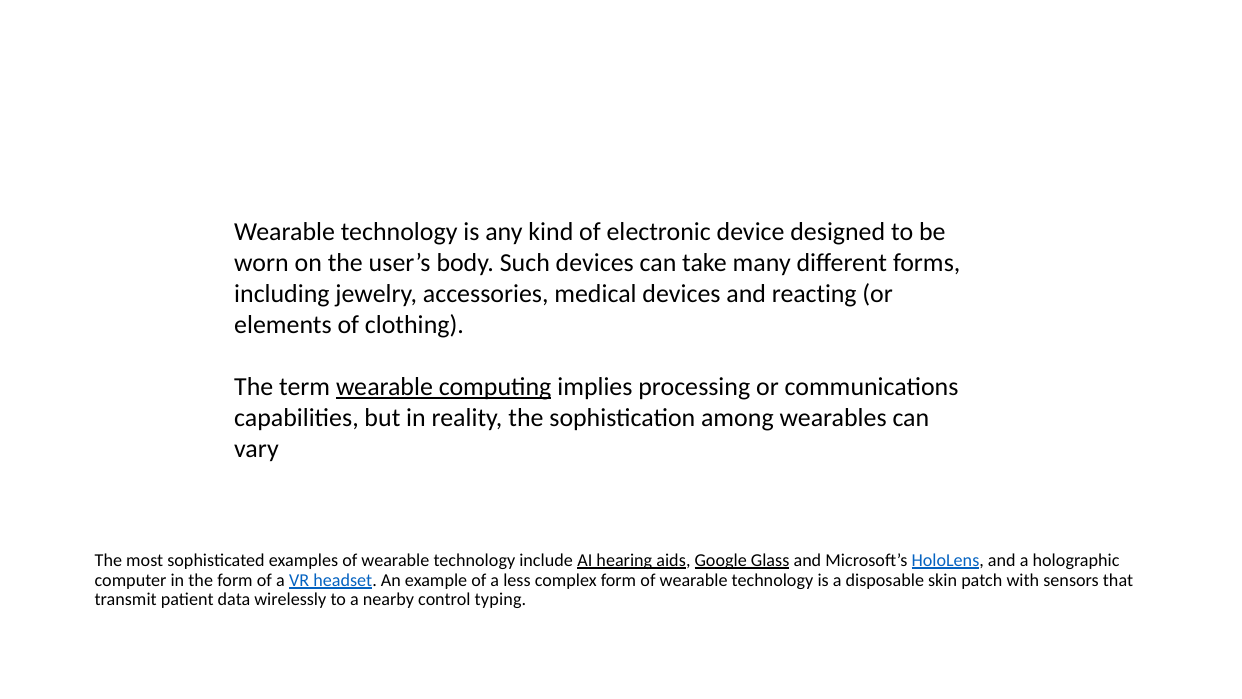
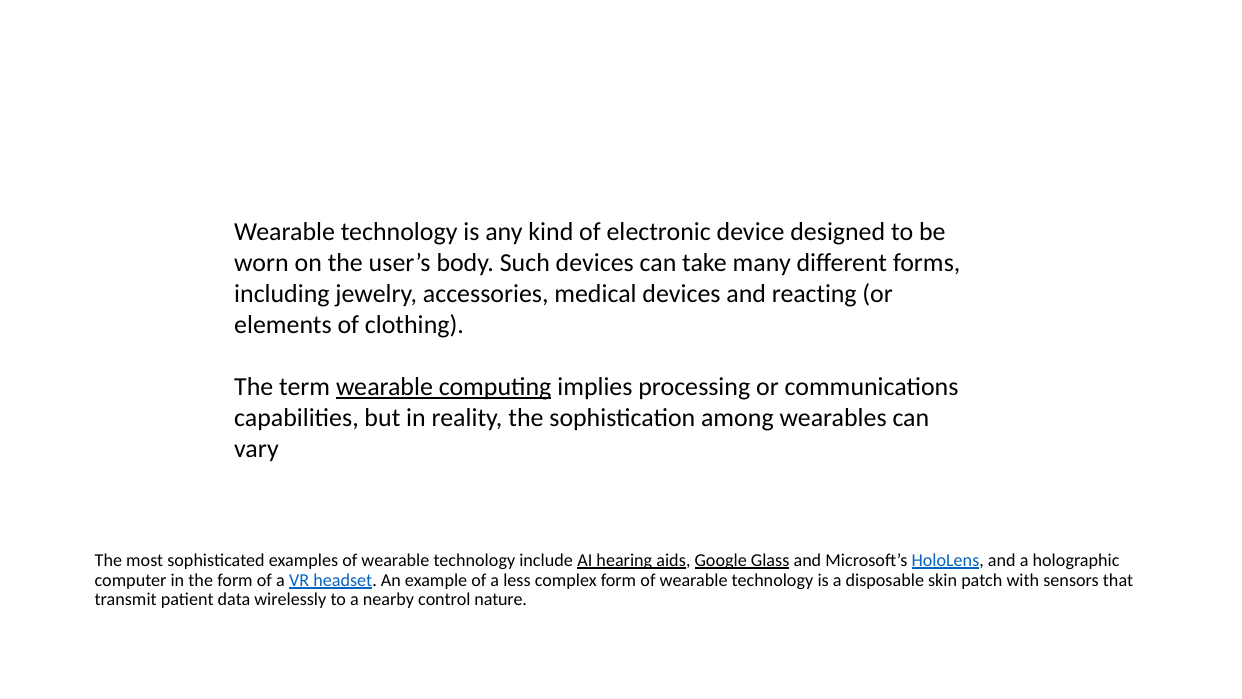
typing: typing -> nature
